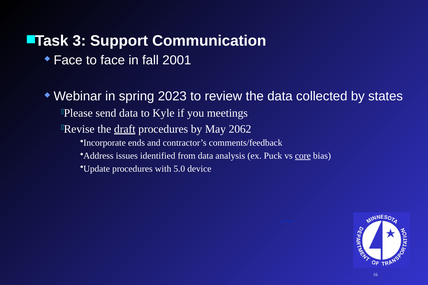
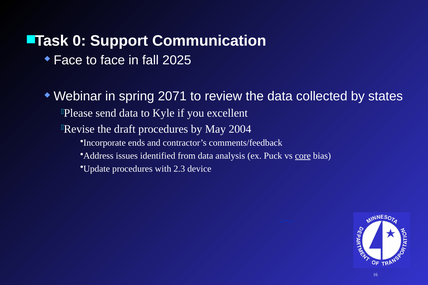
3: 3 -> 0
2001: 2001 -> 2025
2023: 2023 -> 2071
meetings: meetings -> excellent
draft underline: present -> none
2062: 2062 -> 2004
5.0: 5.0 -> 2.3
